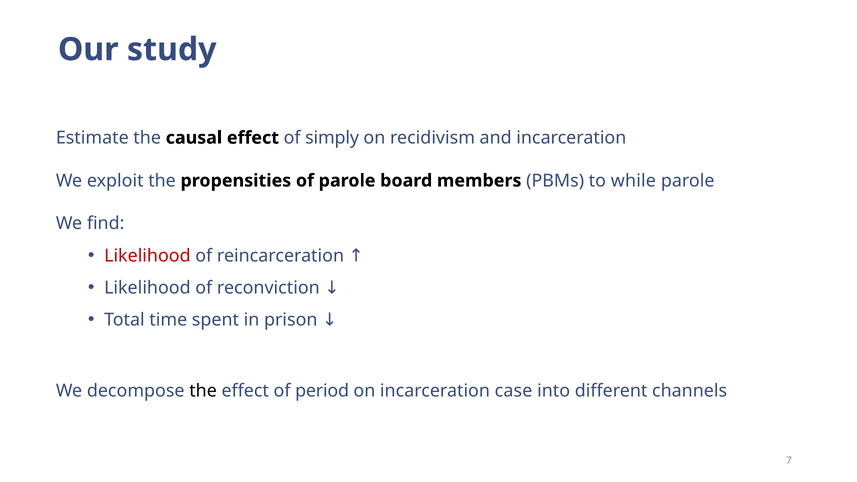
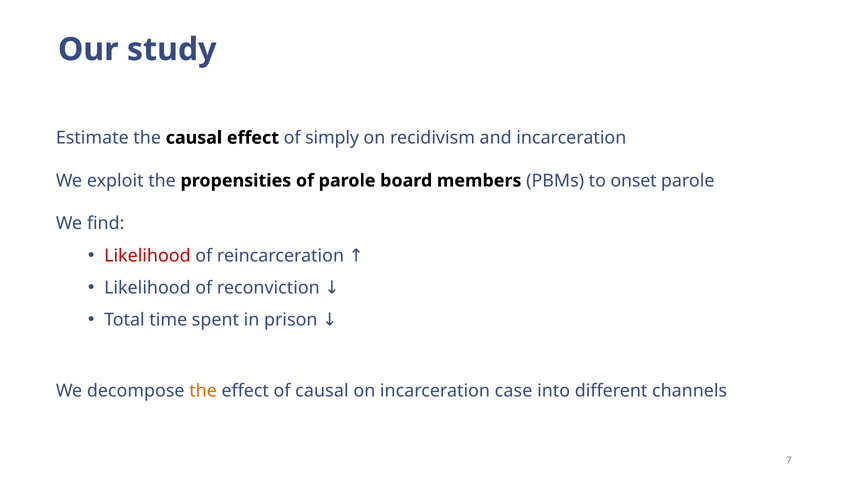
while: while -> onset
the at (203, 391) colour: black -> orange
of period: period -> causal
